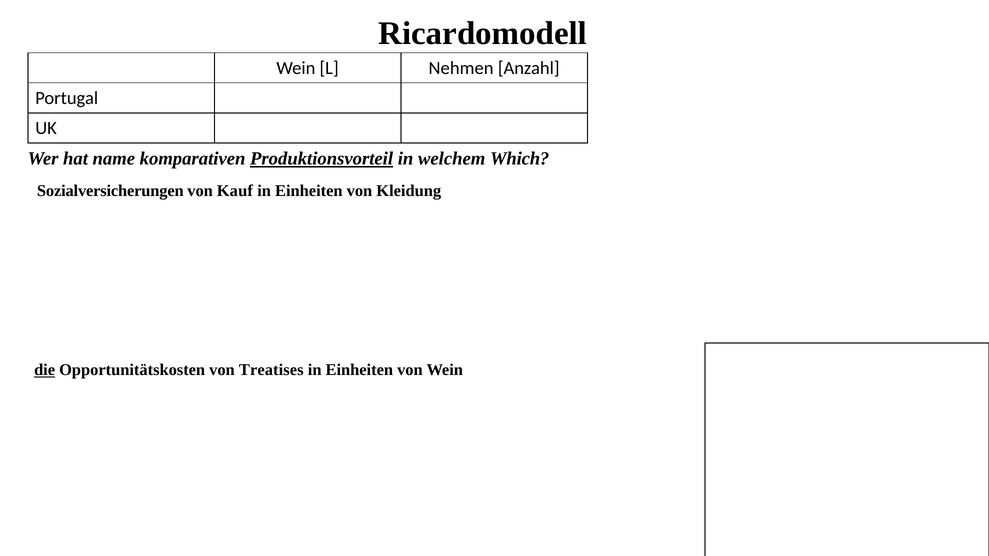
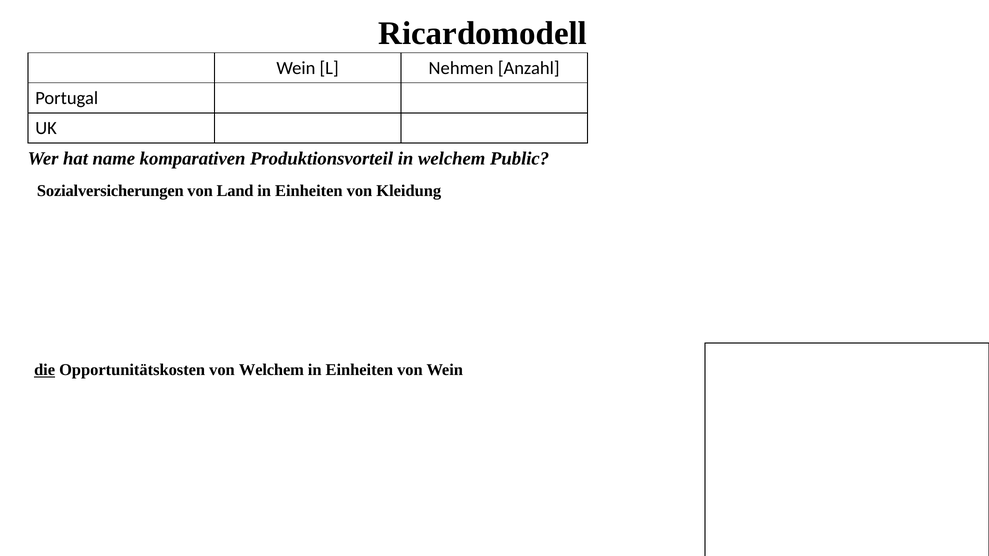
Produktionsvorteil underline: present -> none
Which: Which -> Public
Kauf: Kauf -> Land
von Treatises: Treatises -> Welchem
